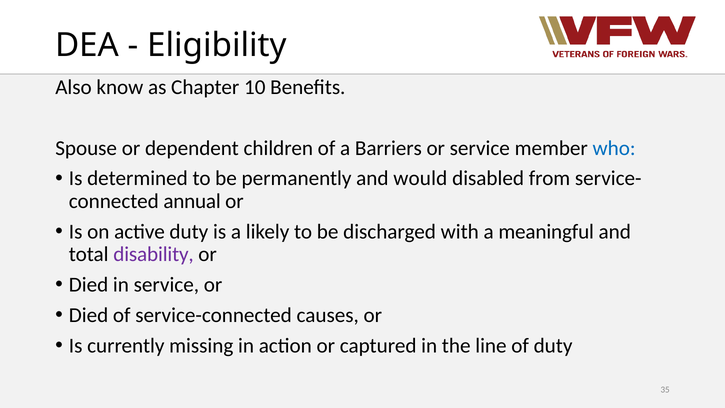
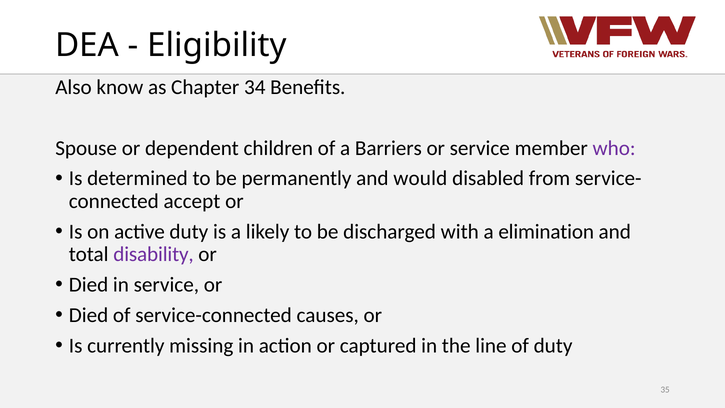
10: 10 -> 34
who colour: blue -> purple
annual: annual -> accept
meaningful: meaningful -> elimination
